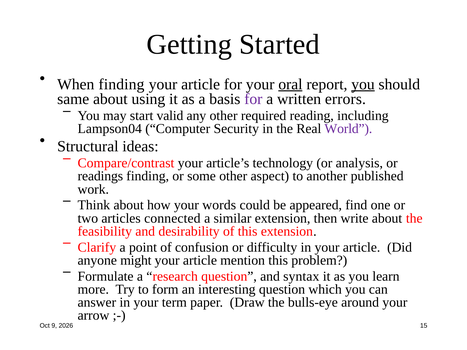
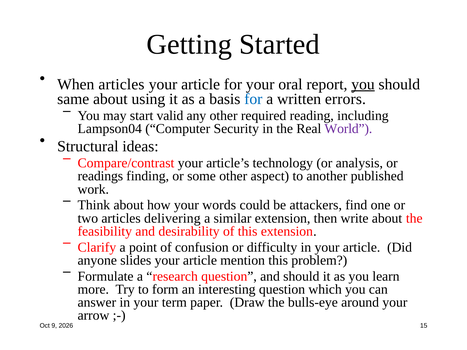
When finding: finding -> articles
oral underline: present -> none
for at (253, 99) colour: purple -> blue
appeared: appeared -> attackers
connected: connected -> delivering
might: might -> slides
and syntax: syntax -> should
